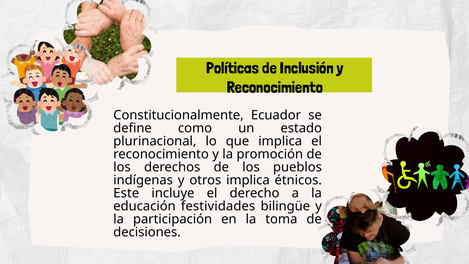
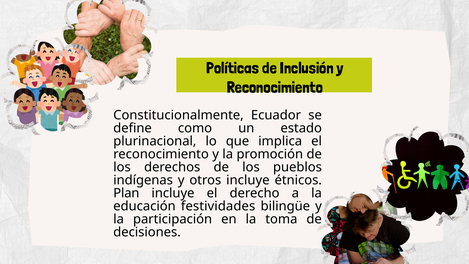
otros implica: implica -> incluye
Este: Este -> Plan
